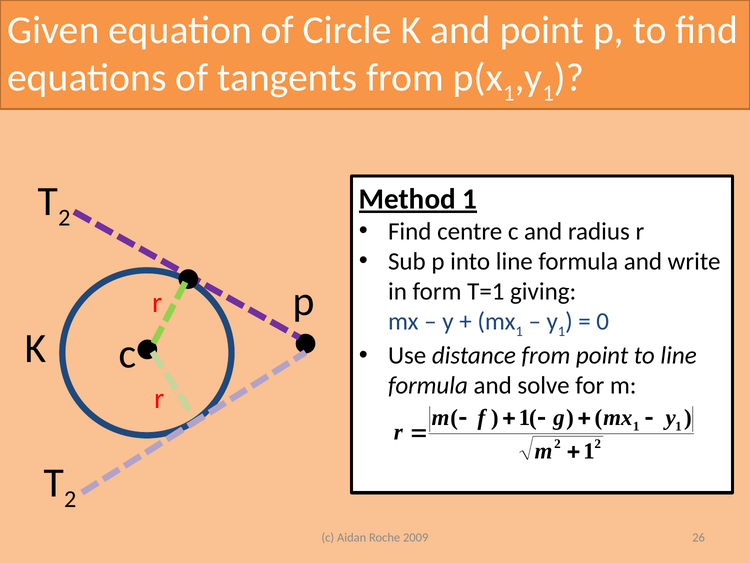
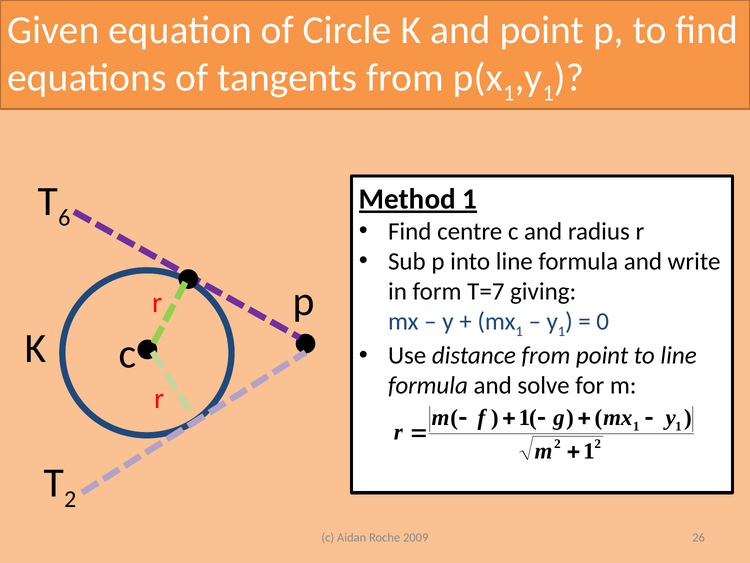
2 at (64, 218): 2 -> 6
T=1: T=1 -> T=7
